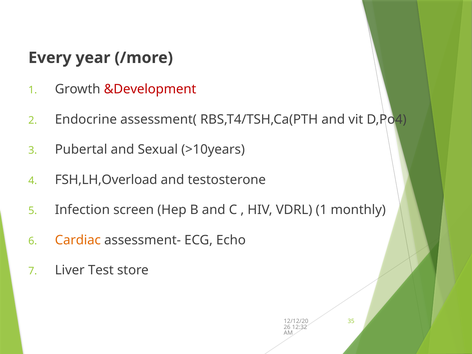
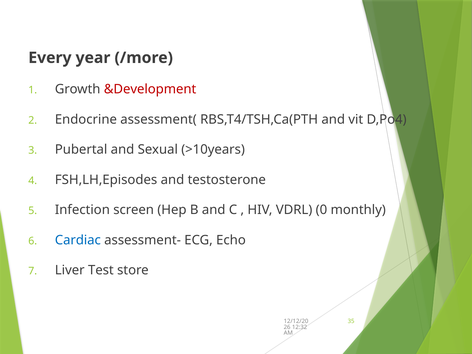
FSH,LH,Overload: FSH,LH,Overload -> FSH,LH,Episodes
VDRL 1: 1 -> 0
Cardiac colour: orange -> blue
